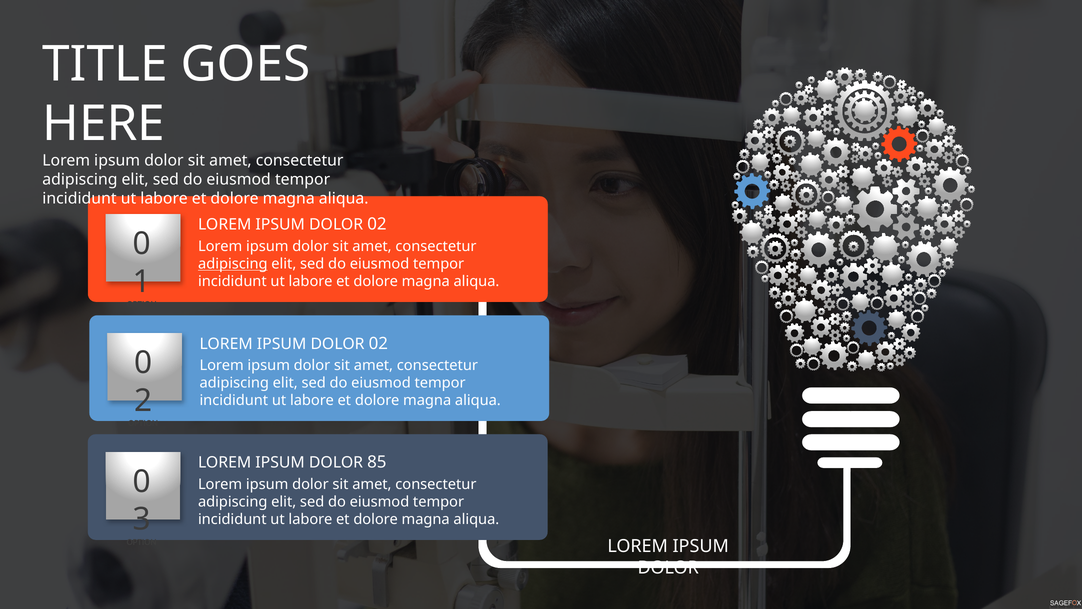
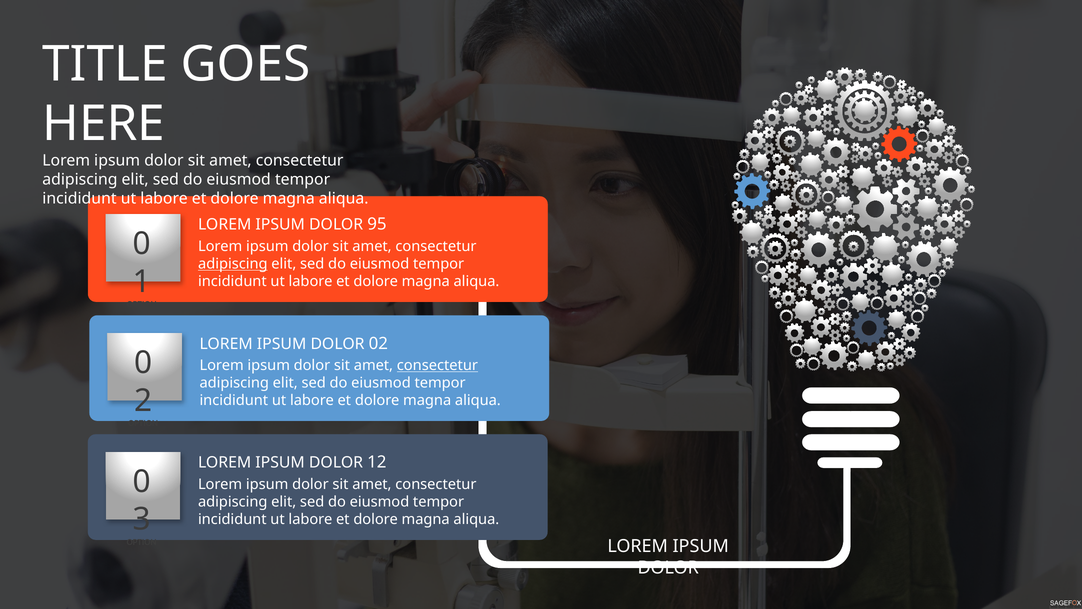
02 at (377, 224): 02 -> 95
consectetur at (437, 365) underline: none -> present
85: 85 -> 12
